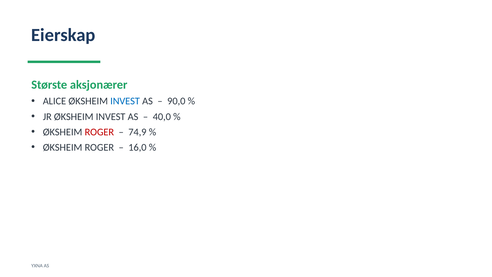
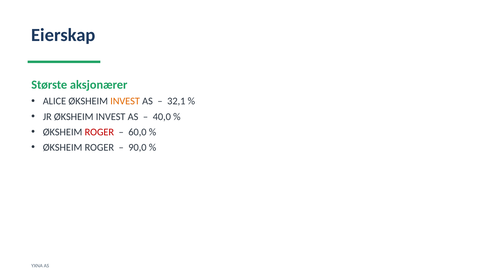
INVEST at (125, 101) colour: blue -> orange
90,0: 90,0 -> 32,1
74,9: 74,9 -> 60,0
16,0: 16,0 -> 90,0
